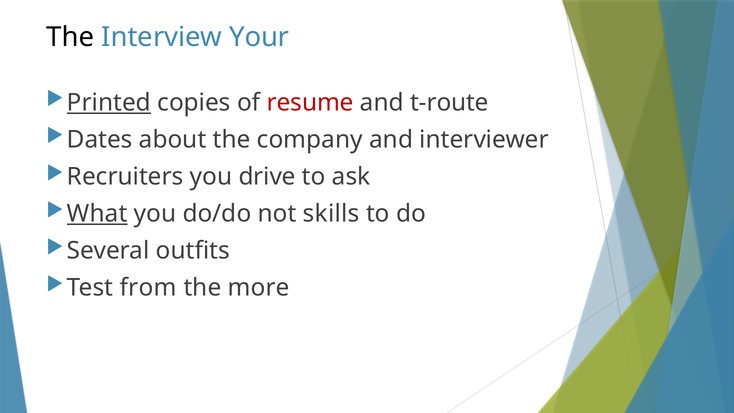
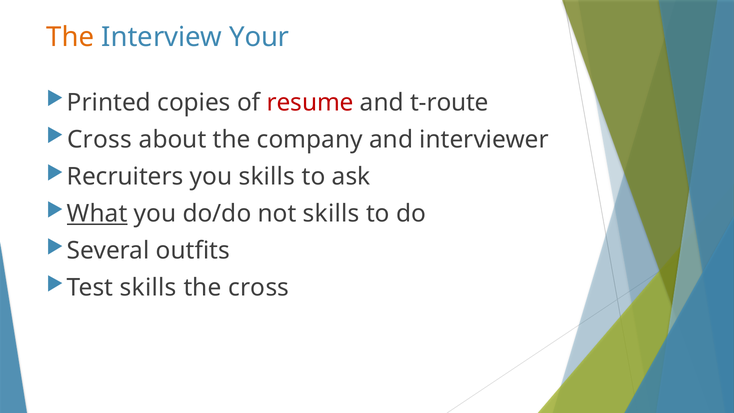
The at (70, 37) colour: black -> orange
Printed underline: present -> none
Dates at (100, 139): Dates -> Cross
you drive: drive -> skills
Test from: from -> skills
the more: more -> cross
